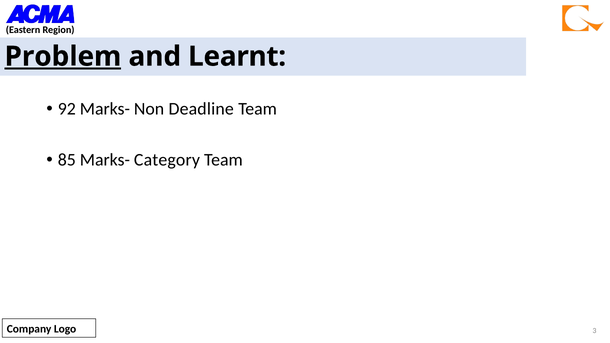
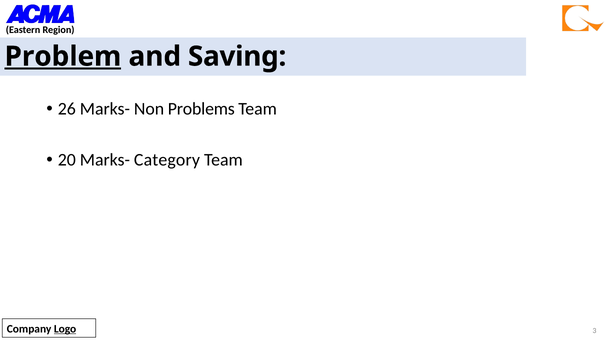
Learnt: Learnt -> Saving
92: 92 -> 26
Deadline: Deadline -> Problems
85: 85 -> 20
Logo underline: none -> present
